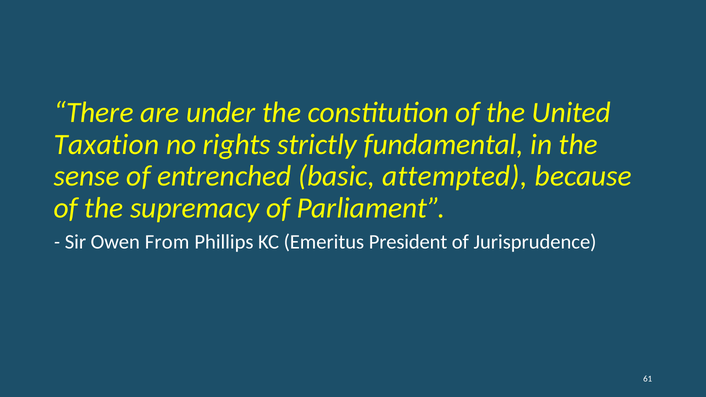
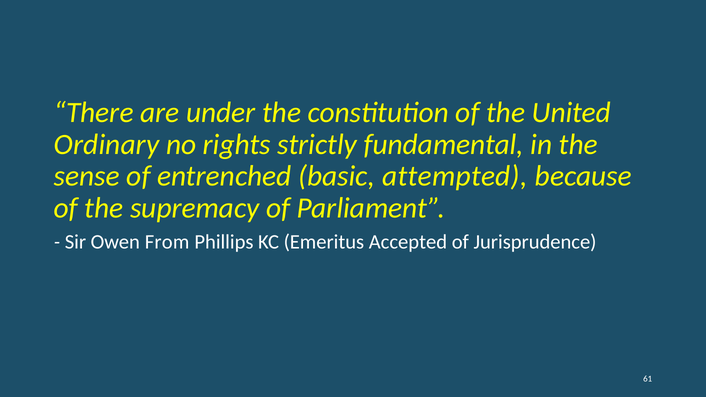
Taxation: Taxation -> Ordinary
President: President -> Accepted
